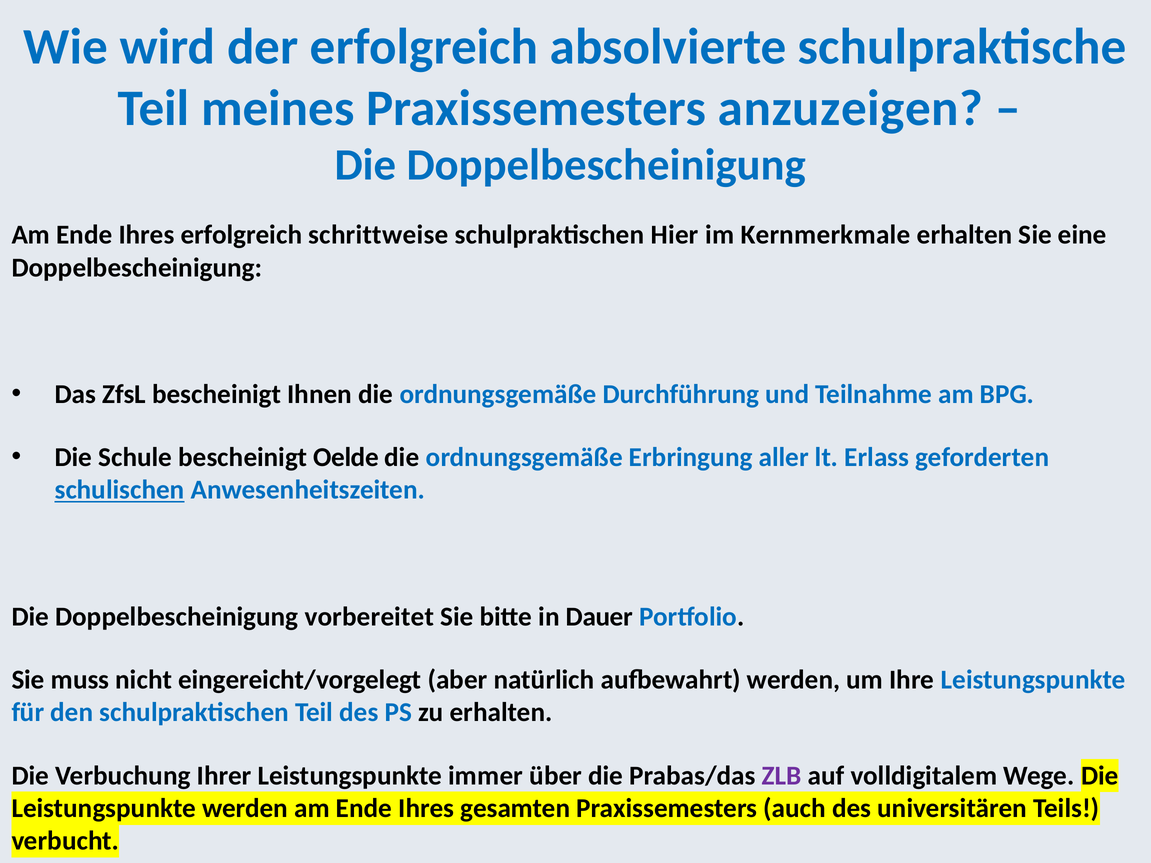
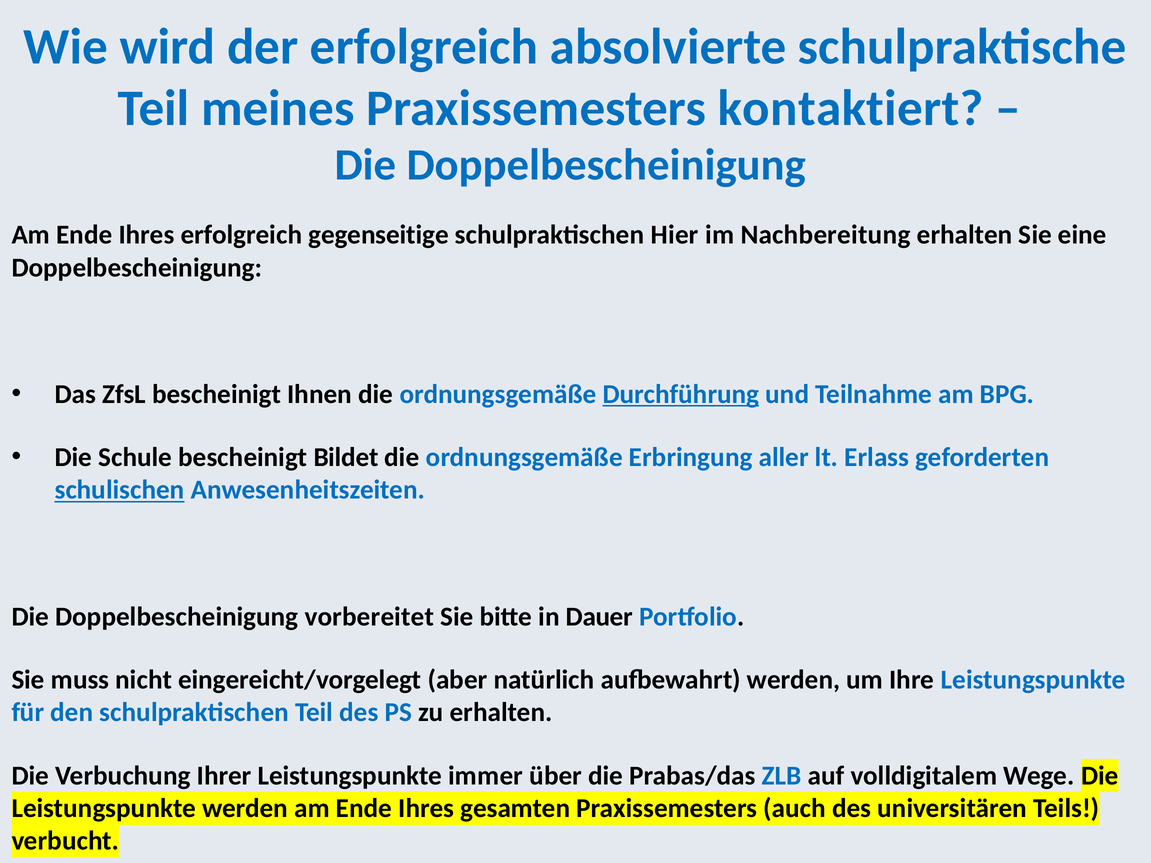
anzuzeigen: anzuzeigen -> kontaktiert
schrittweise: schrittweise -> gegenseitige
Kernmerkmale: Kernmerkmale -> Nachbereitung
Durchführung underline: none -> present
Oelde: Oelde -> Bildet
ZLB colour: purple -> blue
